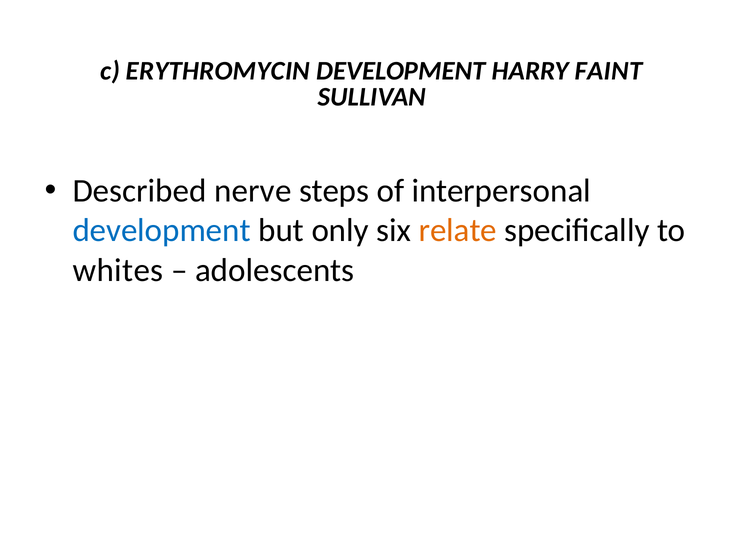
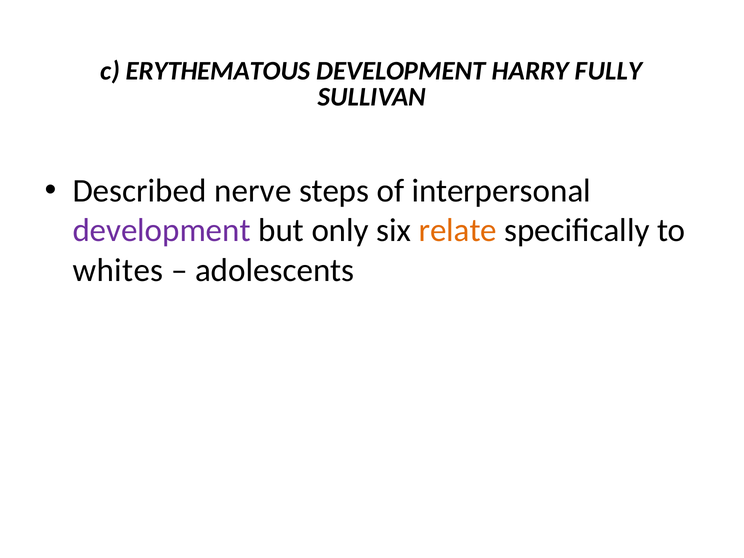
ERYTHROMYCIN: ERYTHROMYCIN -> ERYTHEMATOUS
FAINT: FAINT -> FULLY
development at (162, 231) colour: blue -> purple
